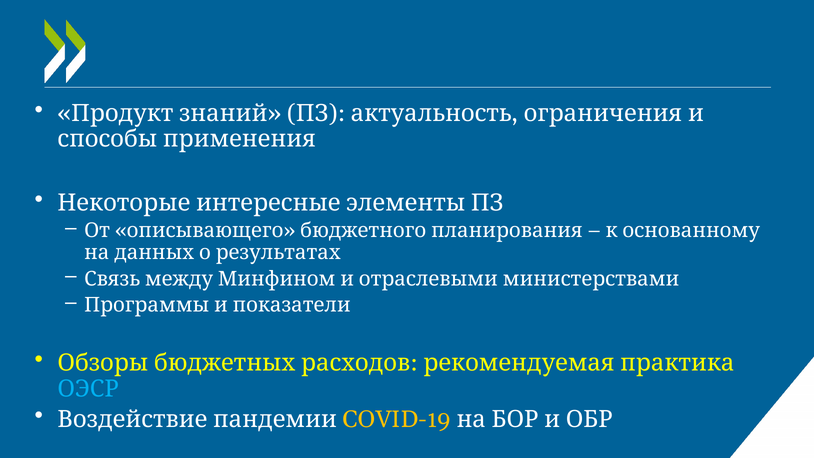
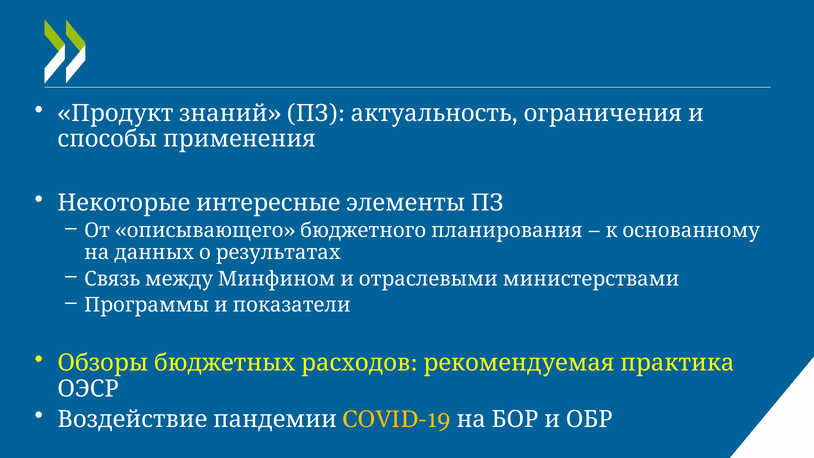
ОЭСР colour: light blue -> white
